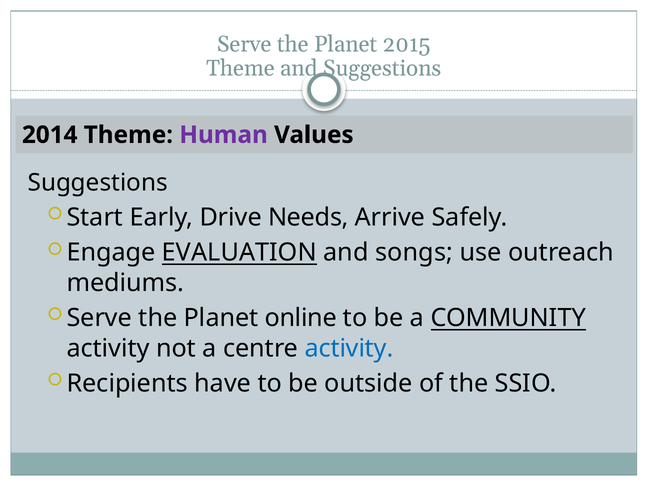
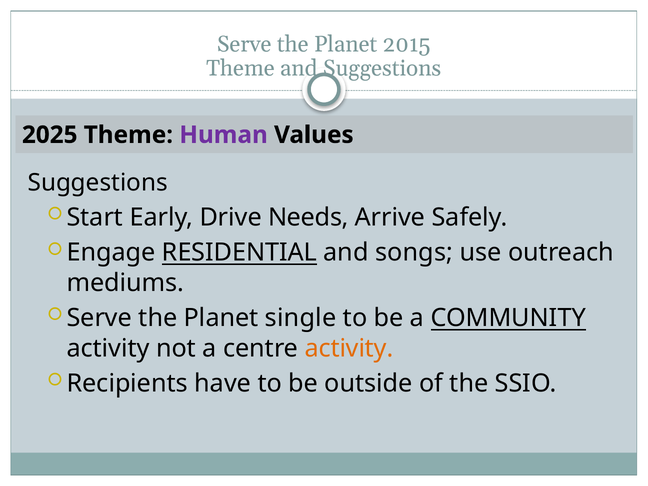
2014: 2014 -> 2025
EVALUATION: EVALUATION -> RESIDENTIAL
online: online -> single
activity at (349, 348) colour: blue -> orange
